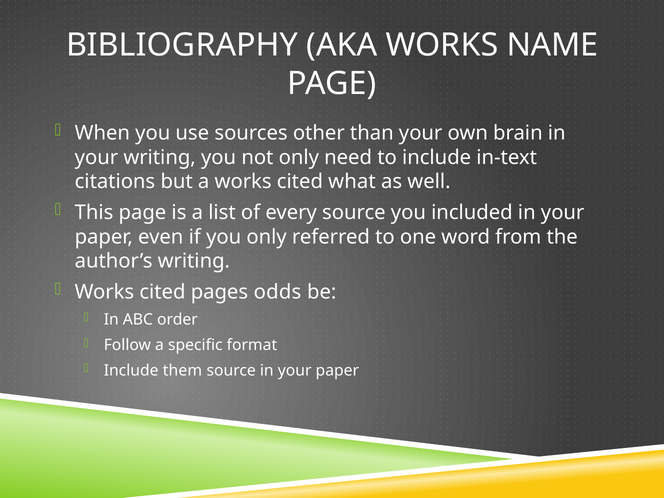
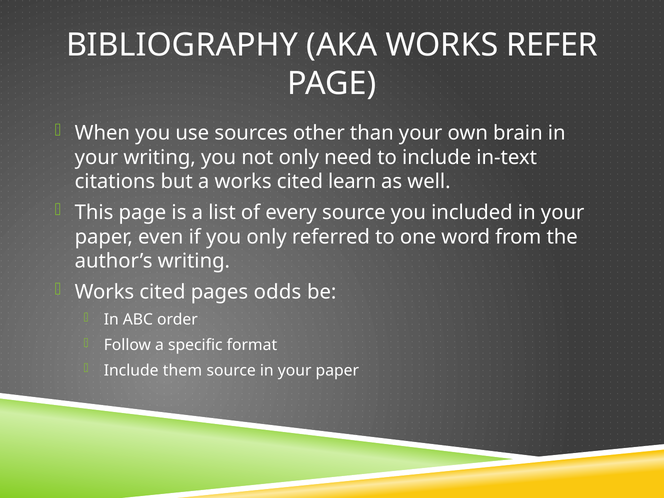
NAME: NAME -> REFER
what: what -> learn
